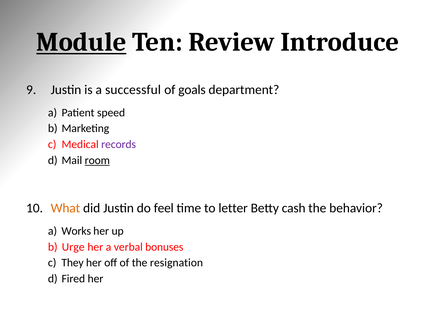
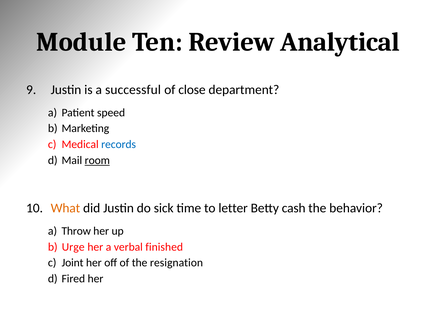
Module underline: present -> none
Introduce: Introduce -> Analytical
goals: goals -> close
records colour: purple -> blue
feel: feel -> sick
Works: Works -> Throw
bonuses: bonuses -> finished
They: They -> Joint
